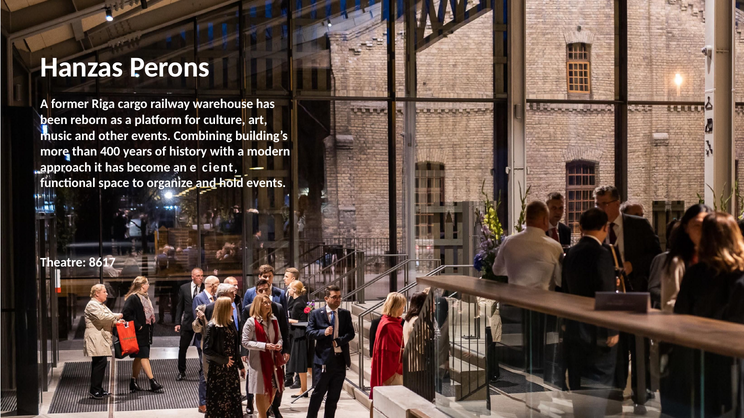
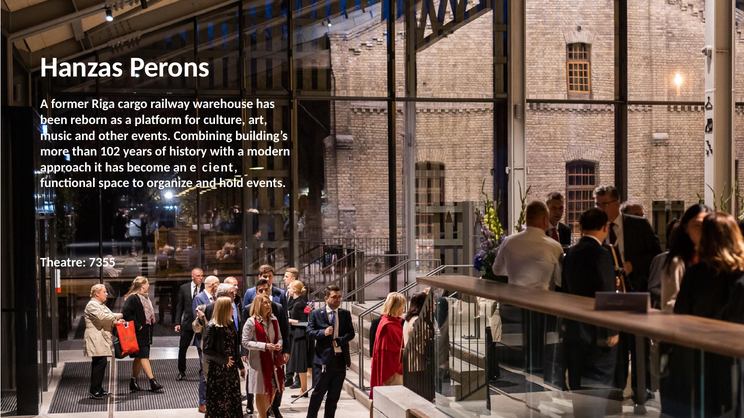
400: 400 -> 102
8617: 8617 -> 7355
